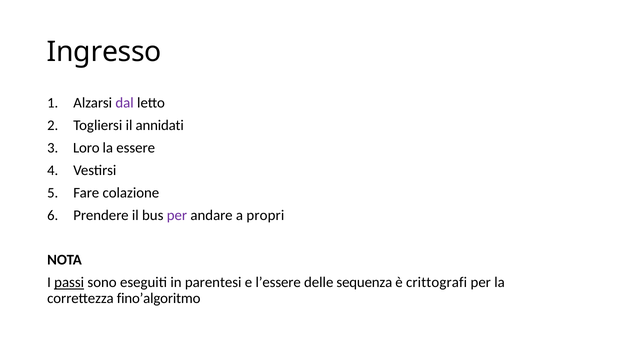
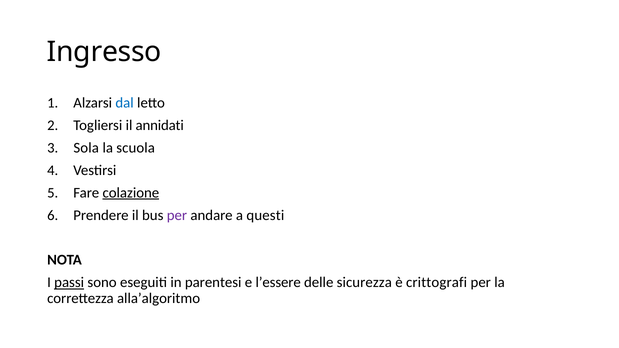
dal colour: purple -> blue
Loro: Loro -> Sola
essere: essere -> scuola
colazione underline: none -> present
propri: propri -> questi
sequenza: sequenza -> sicurezza
fino’algoritmo: fino’algoritmo -> alla’algoritmo
